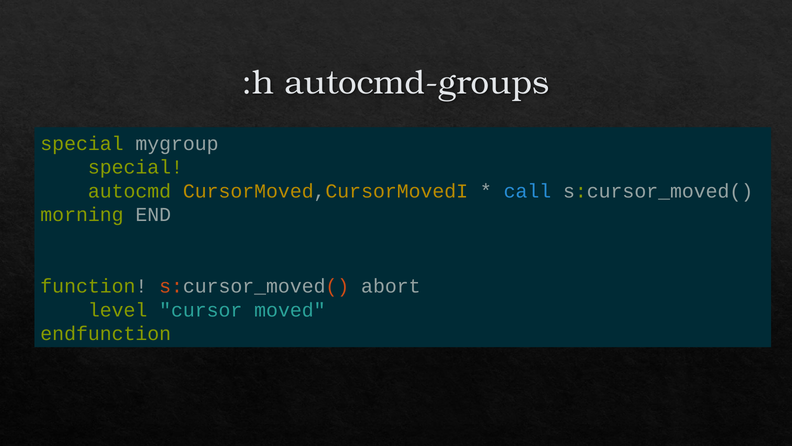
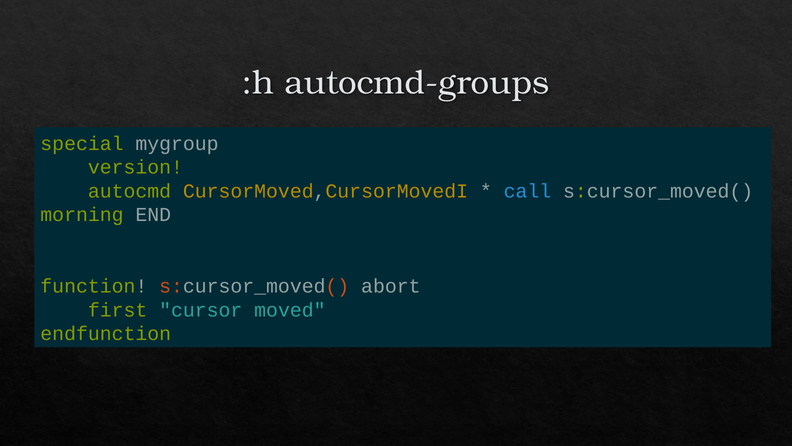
special at (135, 167): special -> version
level: level -> first
